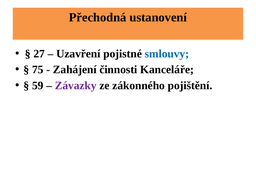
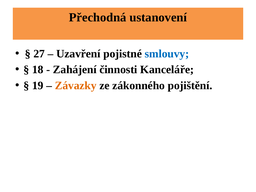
75: 75 -> 18
59: 59 -> 19
Závazky colour: purple -> orange
